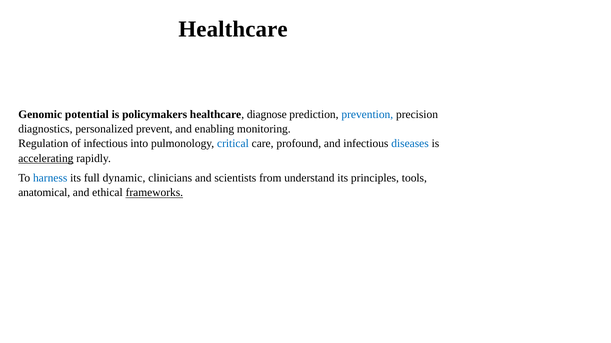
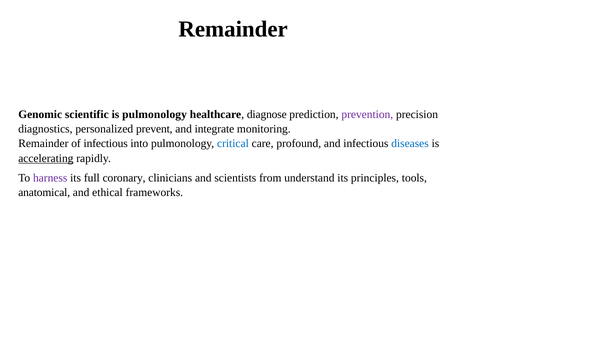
Healthcare at (233, 29): Healthcare -> Remainder
potential: potential -> scientific
is policymakers: policymakers -> pulmonology
prevention colour: blue -> purple
enabling: enabling -> integrate
Regulation at (43, 144): Regulation -> Remainder
harness colour: blue -> purple
dynamic: dynamic -> coronary
frameworks underline: present -> none
